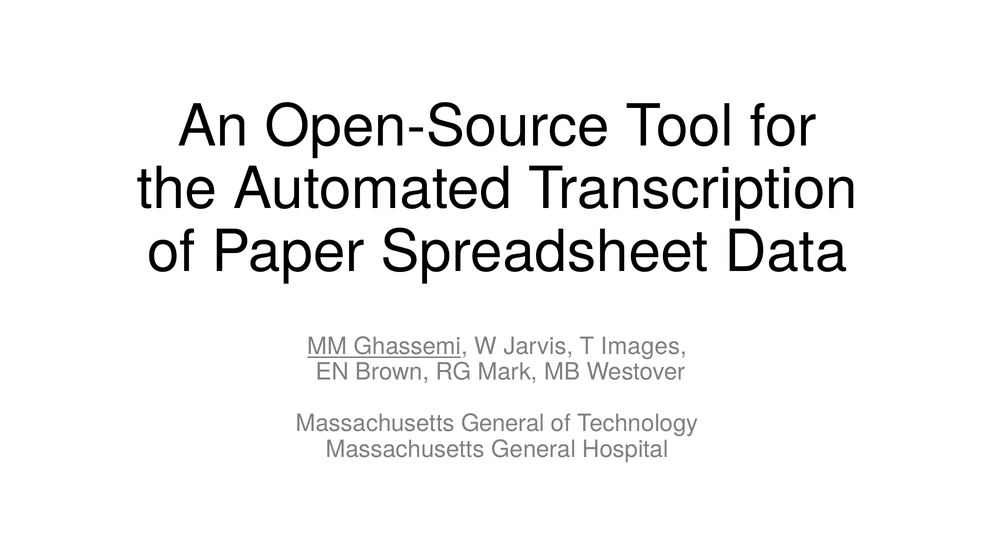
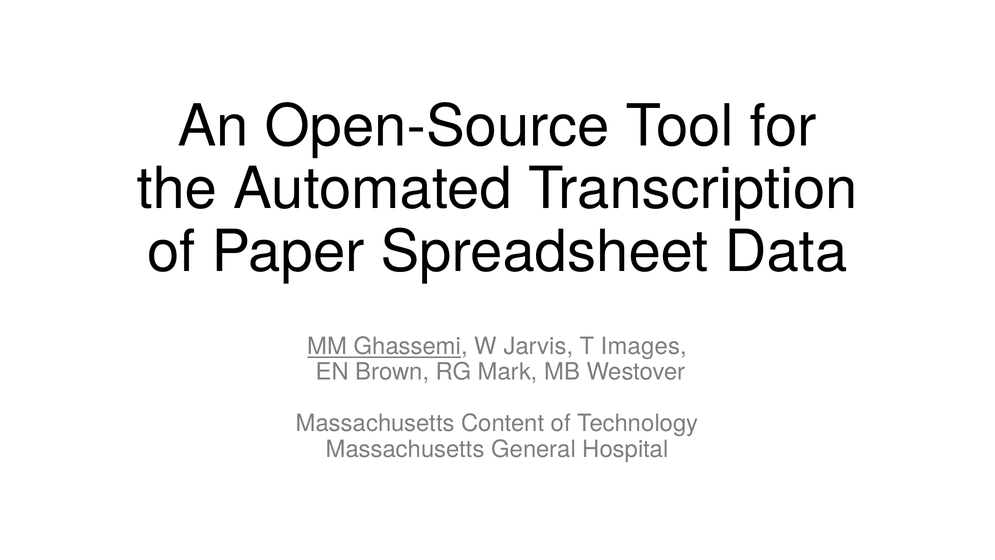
General at (503, 423): General -> Content
